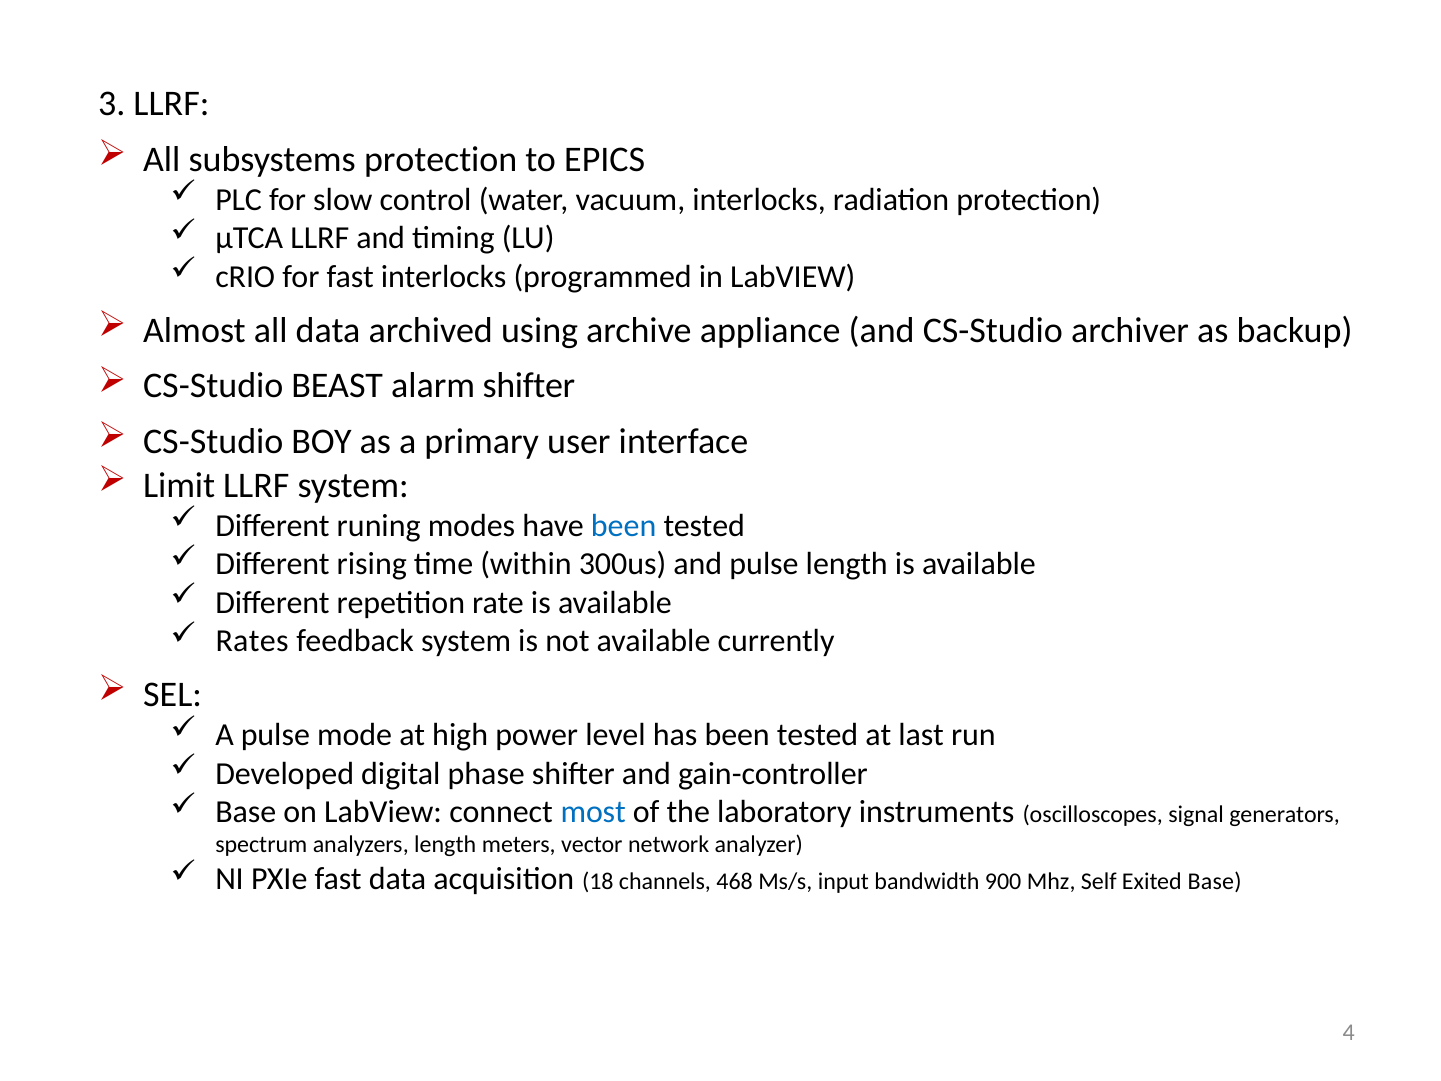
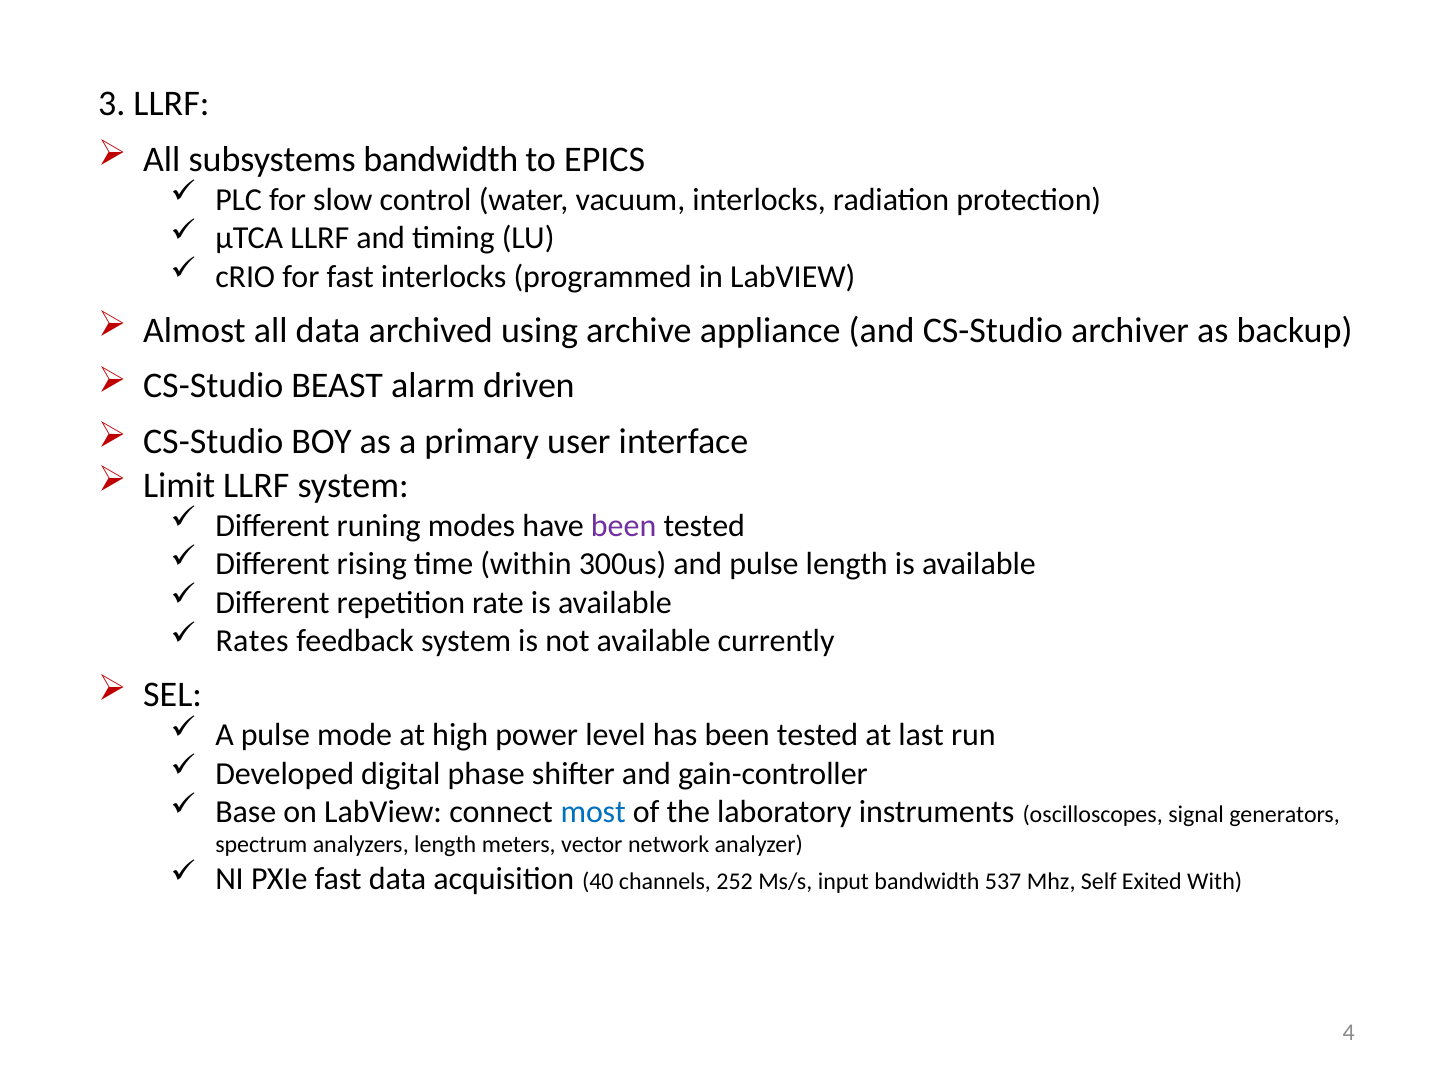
subsystems protection: protection -> bandwidth
alarm shifter: shifter -> driven
been at (624, 526) colour: blue -> purple
18: 18 -> 40
468: 468 -> 252
900: 900 -> 537
Exited Base: Base -> With
